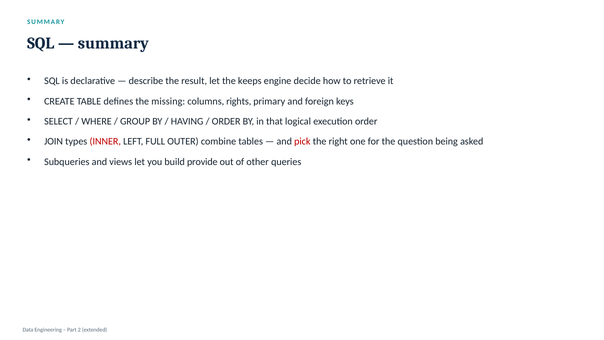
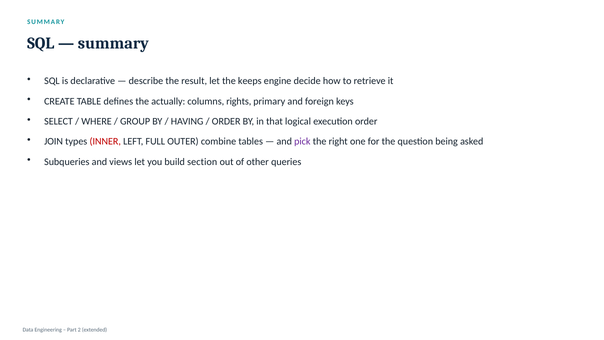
missing: missing -> actually
pick colour: red -> purple
provide: provide -> section
